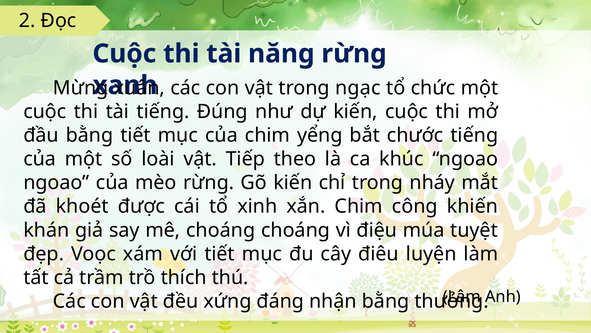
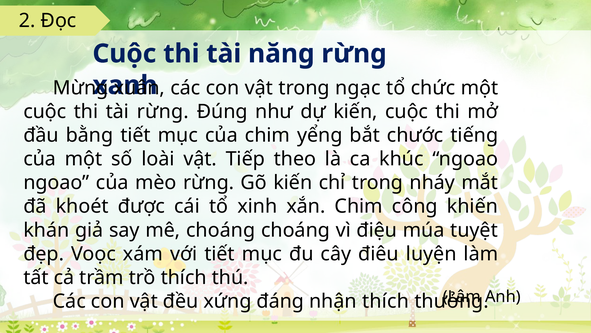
tài tiếng: tiếng -> rừng
nhận bằng: bằng -> thích
